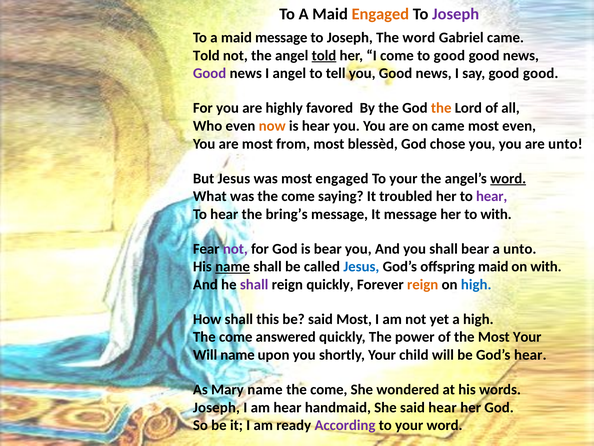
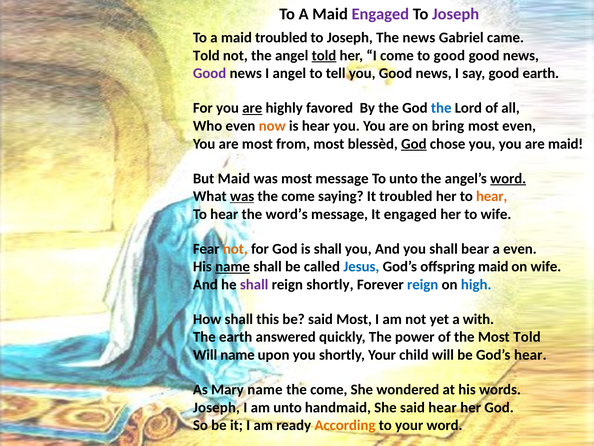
Engaged at (380, 14) colour: orange -> purple
maid message: message -> troubled
The word: word -> news
say good good: good -> earth
are at (252, 108) underline: none -> present
the at (441, 108) colour: orange -> blue
on came: came -> bring
God at (414, 144) underline: none -> present
are unto: unto -> maid
But Jesus: Jesus -> Maid
most engaged: engaged -> message
your at (403, 178): your -> unto
was at (242, 196) underline: none -> present
hear at (492, 196) colour: purple -> orange
bring’s: bring’s -> word’s
It message: message -> engaged
to with: with -> wife
not at (235, 249) colour: purple -> orange
is bear: bear -> shall
a unto: unto -> even
on with: with -> wife
reign quickly: quickly -> shortly
reign at (423, 284) colour: orange -> blue
a high: high -> with
come at (236, 337): come -> earth
Most Your: Your -> Told
am hear: hear -> unto
According colour: purple -> orange
